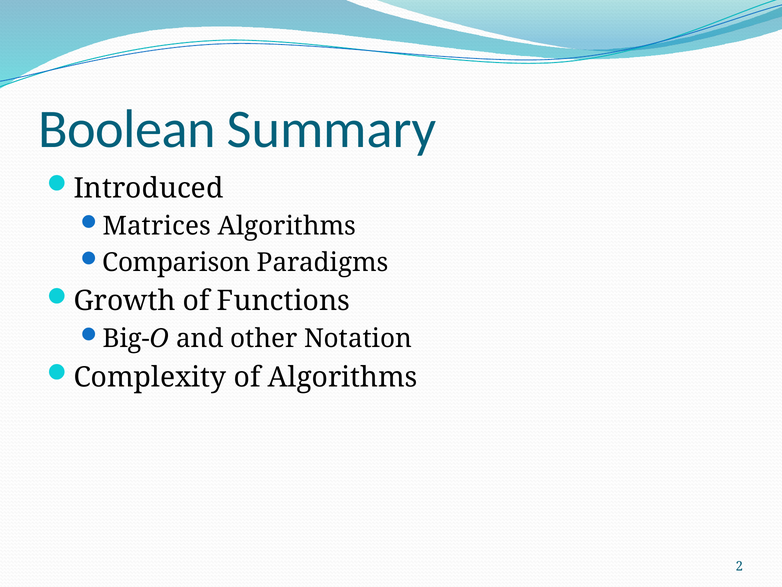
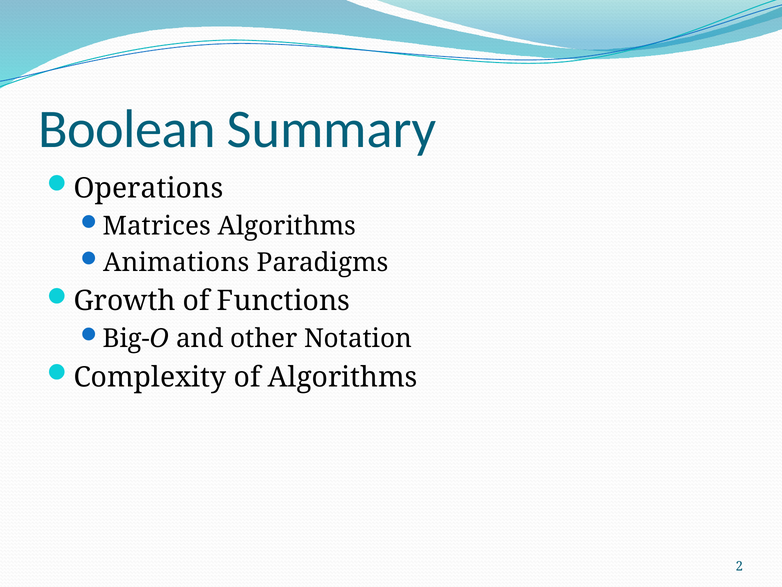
Introduced: Introduced -> Operations
Comparison: Comparison -> Animations
